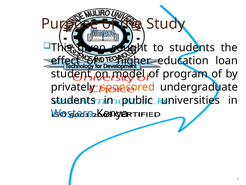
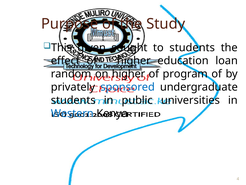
student: student -> random
on model: model -> higher
sponsored colour: orange -> blue
